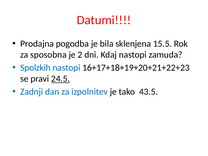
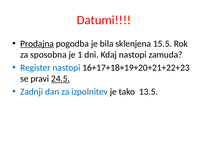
Prodajna underline: none -> present
2: 2 -> 1
Spolzkih: Spolzkih -> Register
43.5: 43.5 -> 13.5
